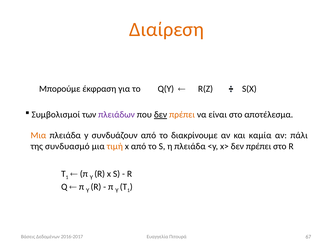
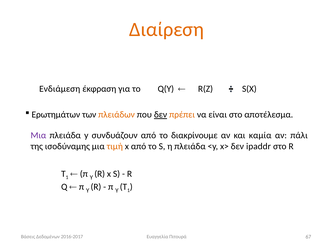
Μπορούμε: Μπορούμε -> Ενδιάμεση
Συμβολισμοί: Συμβολισμοί -> Ερωτημάτων
πλειάδων colour: purple -> orange
Μια at (38, 136) colour: orange -> purple
συνδυασμό: συνδυασμό -> ισοδύναμης
x> δεν πρέπει: πρέπει -> ipaddr
